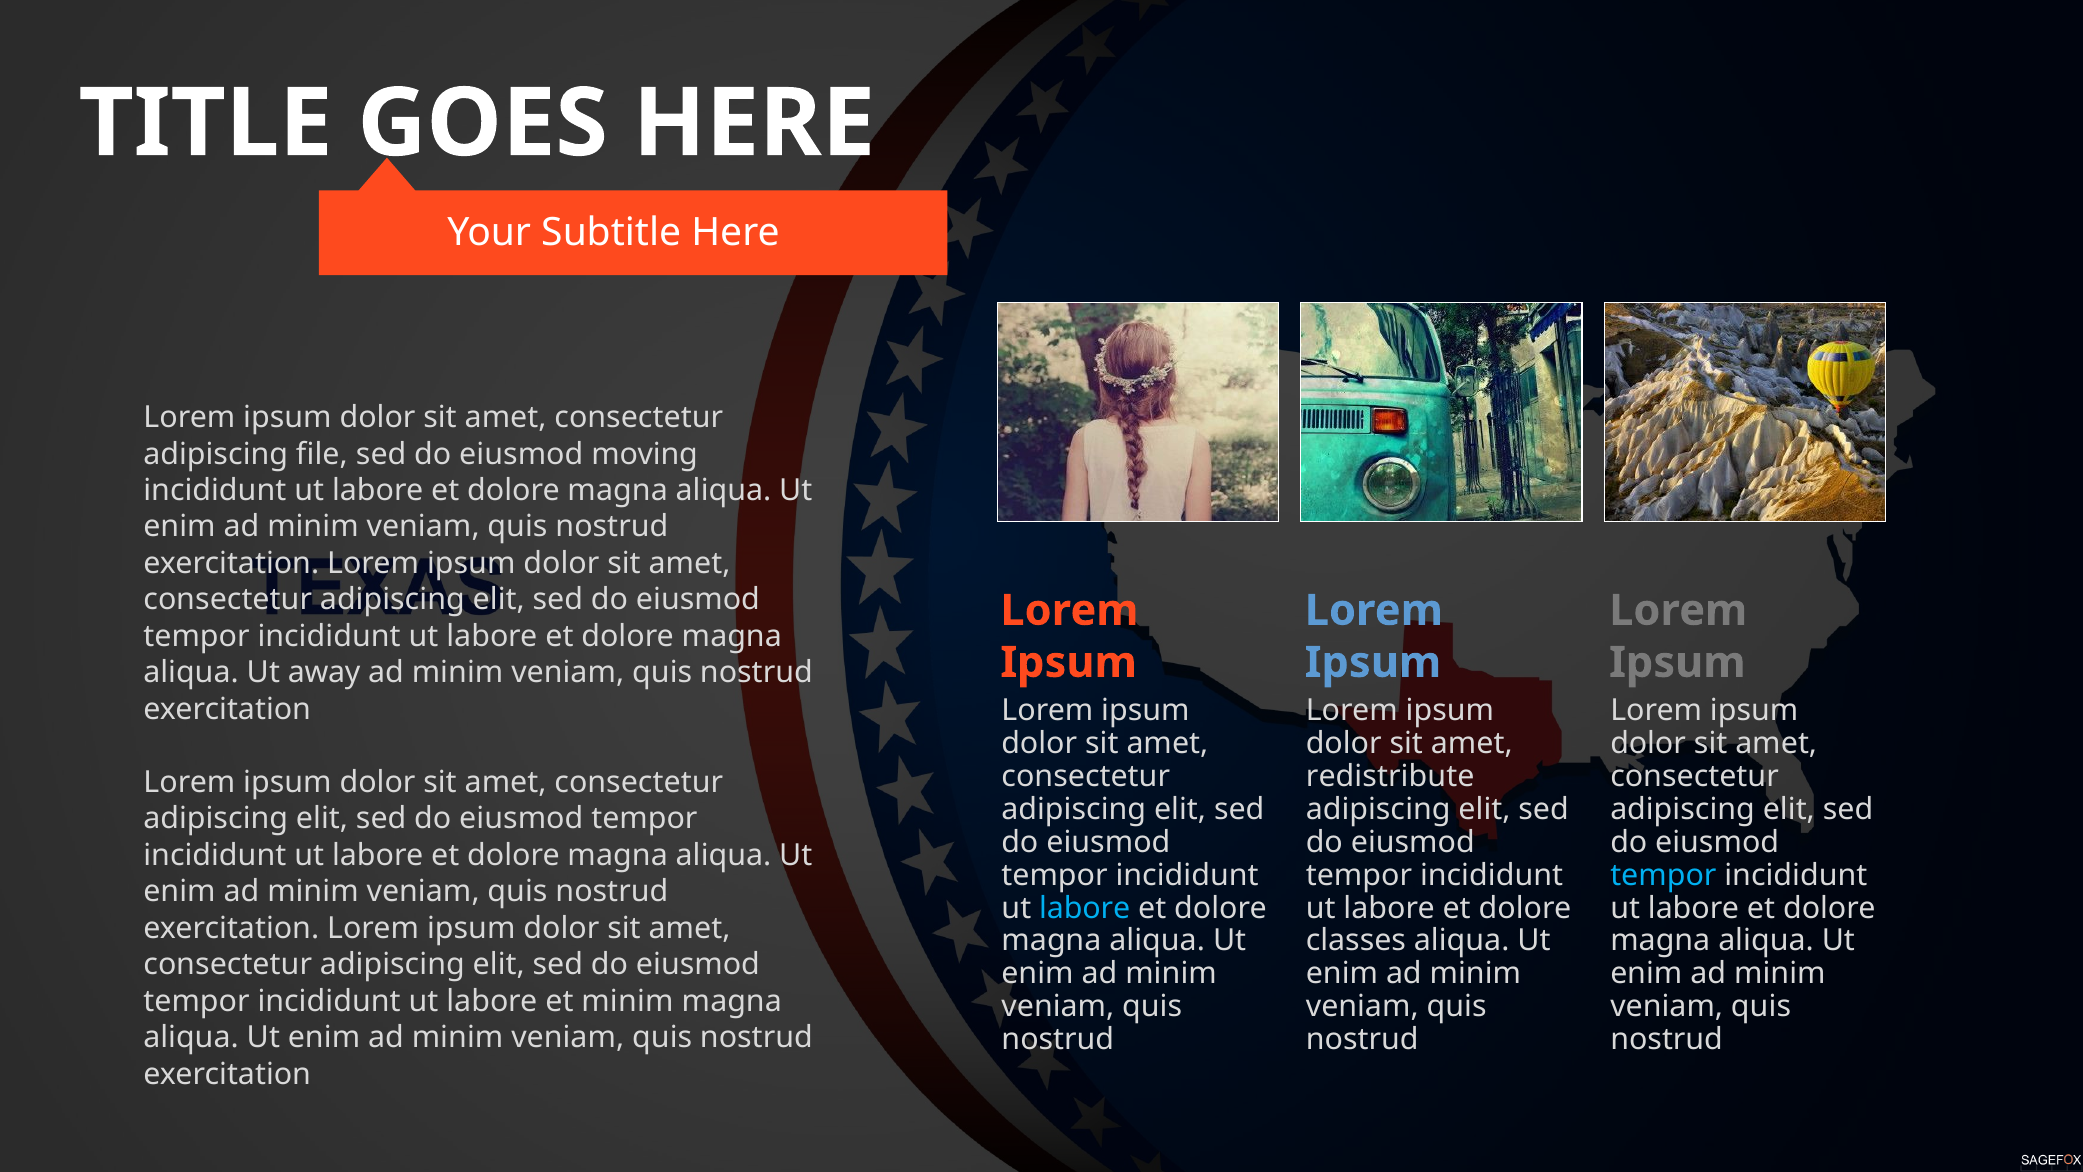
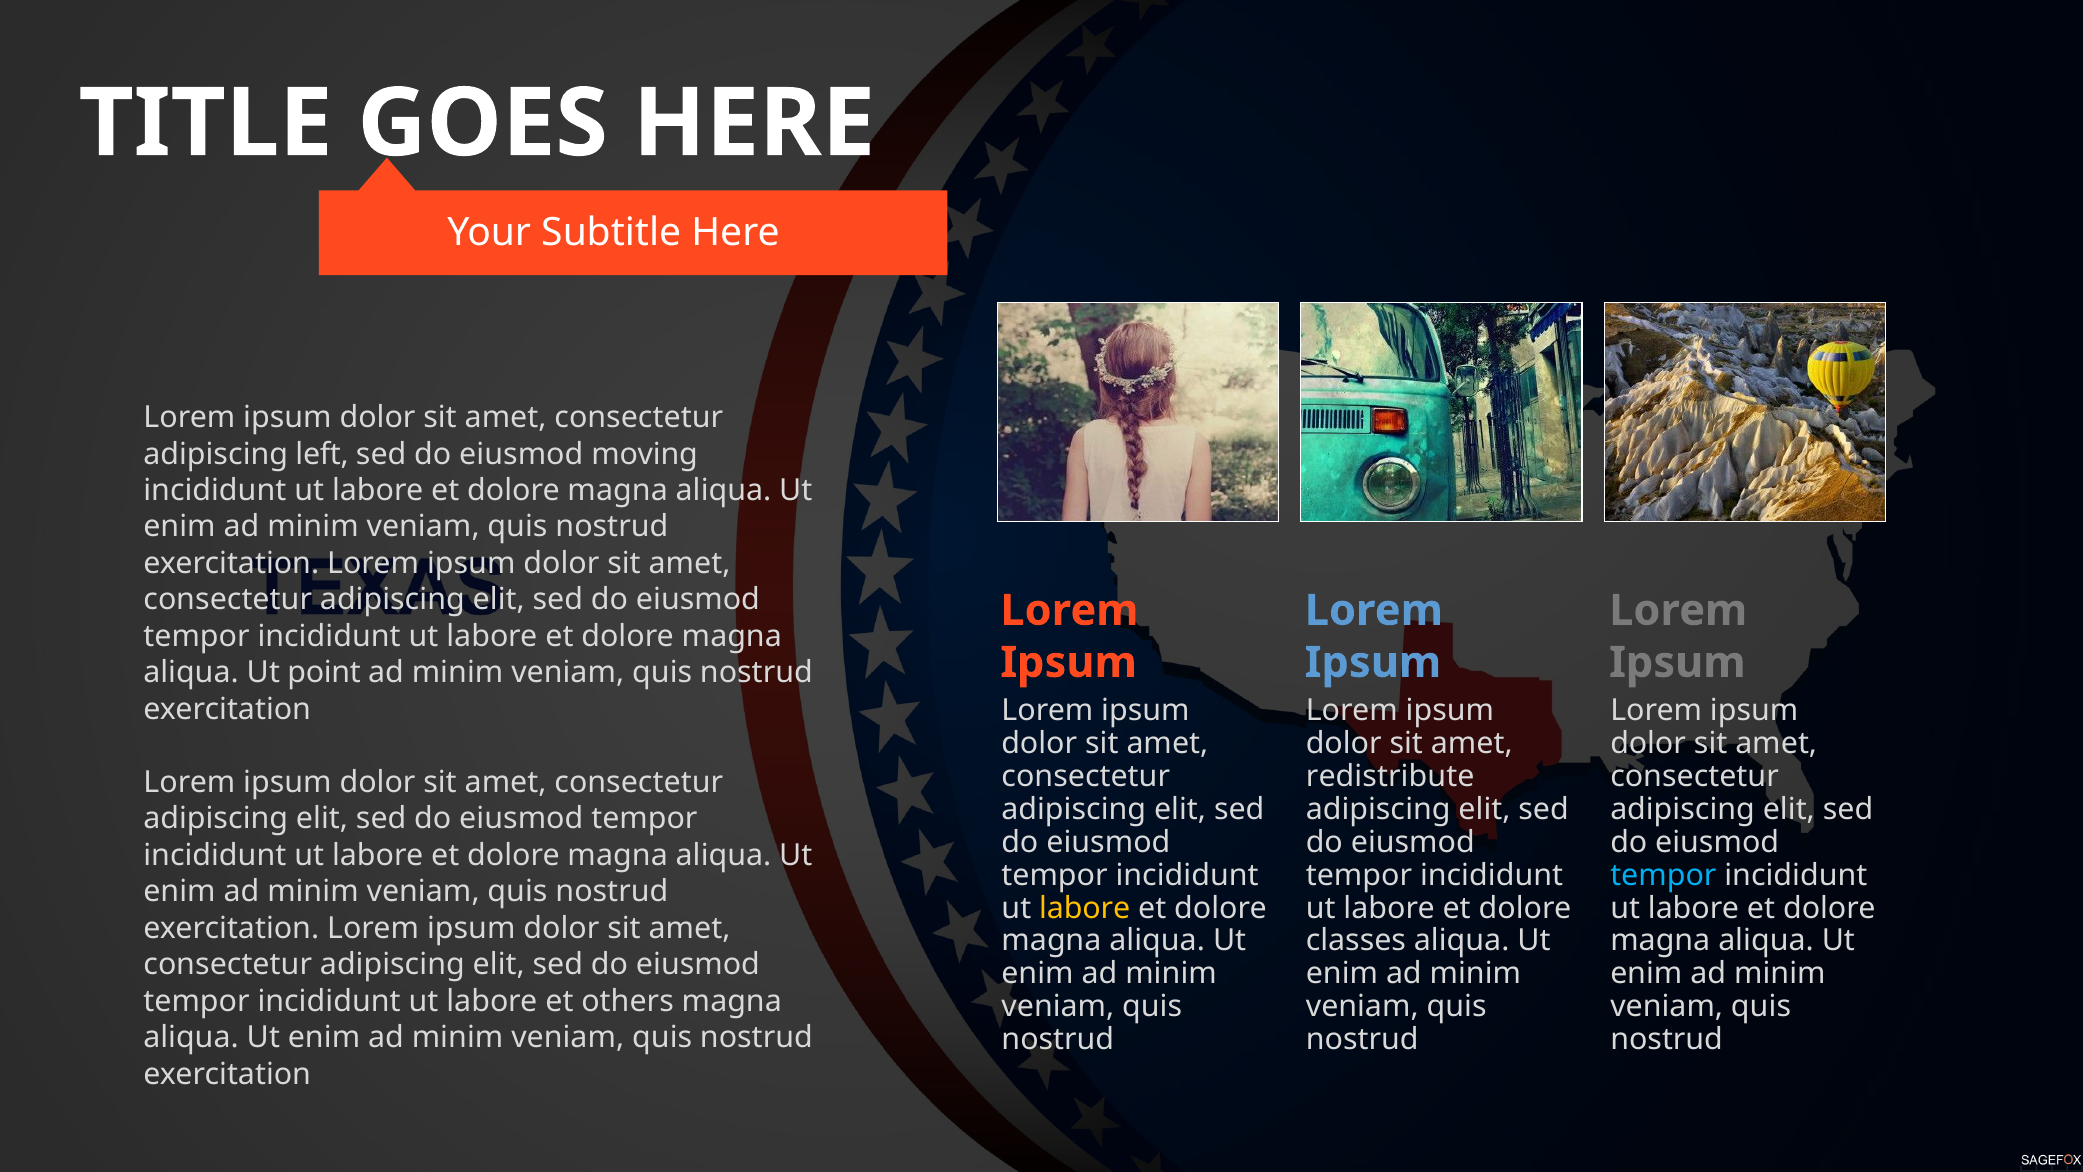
file: file -> left
away: away -> point
labore at (1085, 908) colour: light blue -> yellow
et minim: minim -> others
